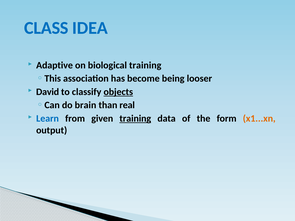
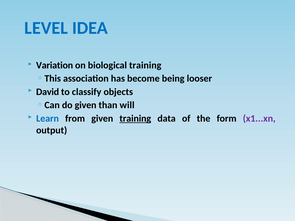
CLASS: CLASS -> LEVEL
Adaptive: Adaptive -> Variation
objects underline: present -> none
do brain: brain -> given
real: real -> will
x1...xn colour: orange -> purple
